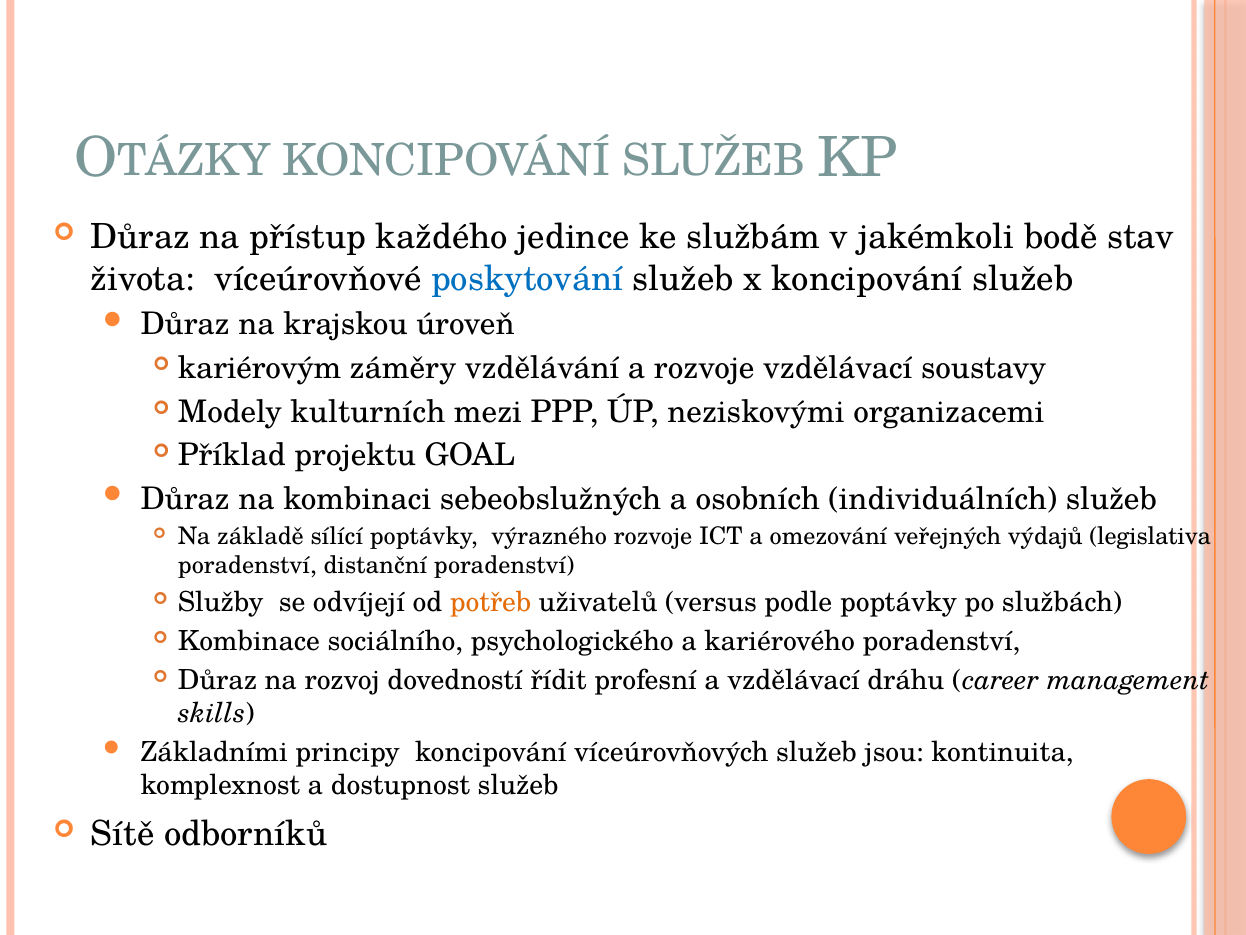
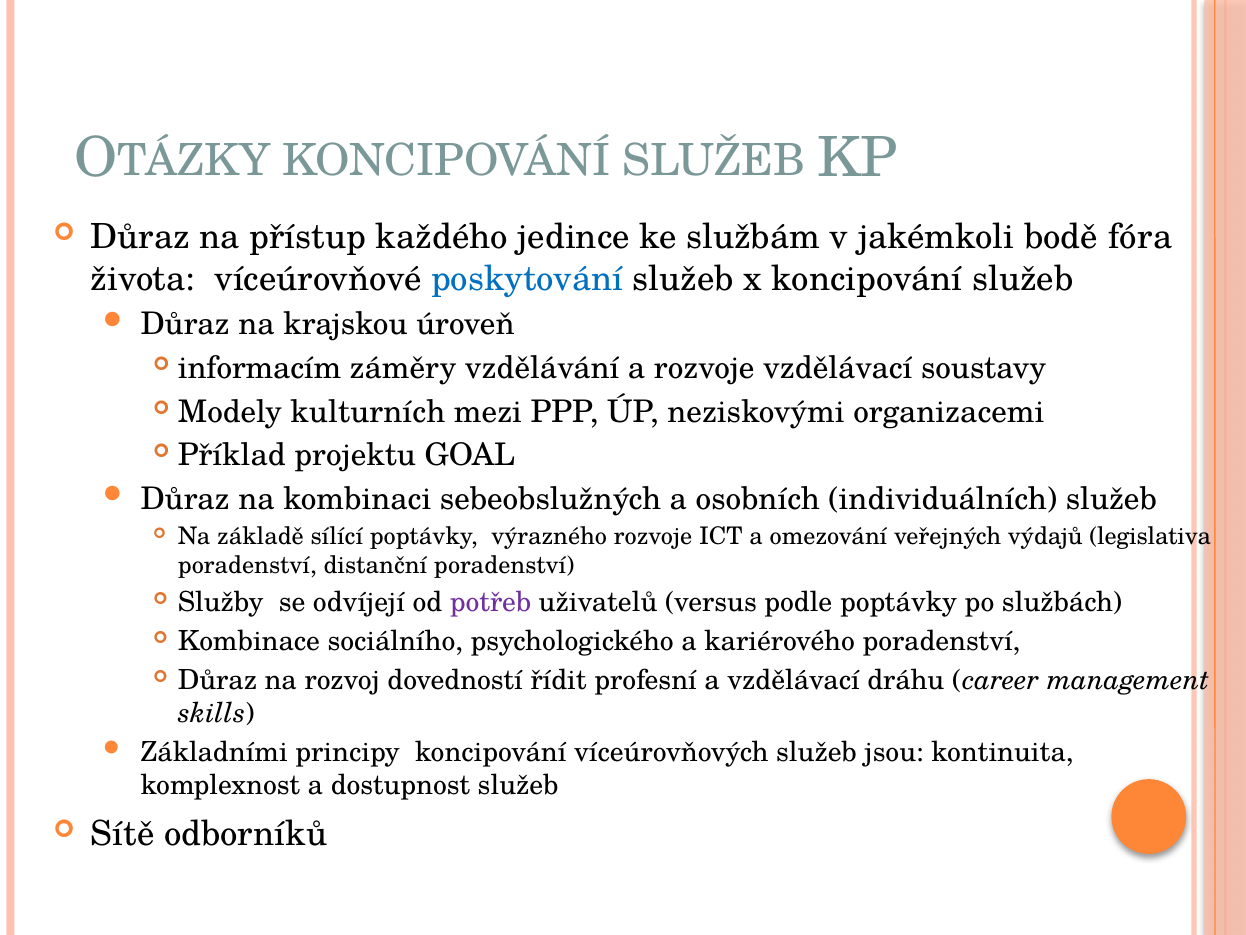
stav: stav -> fóra
kariérovým: kariérovým -> informacím
potřeb colour: orange -> purple
